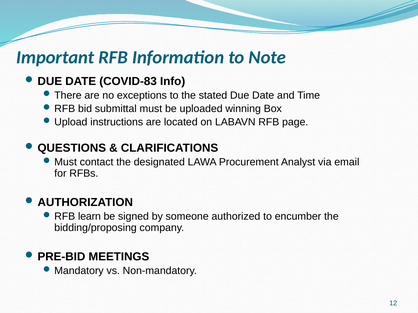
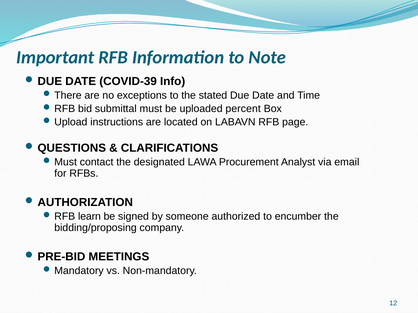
COVID-83: COVID-83 -> COVID-39
winning: winning -> percent
